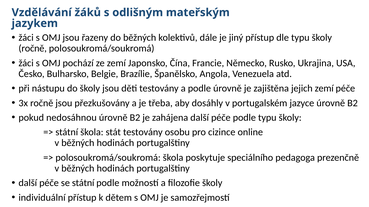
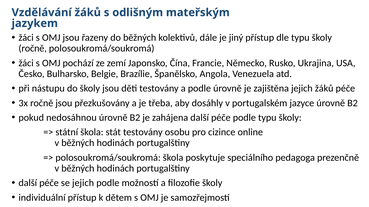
jejich zemí: zemí -> žáků
se státní: státní -> jejich
